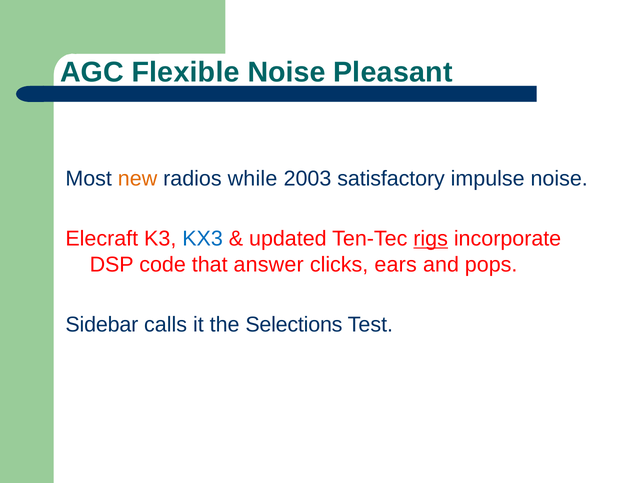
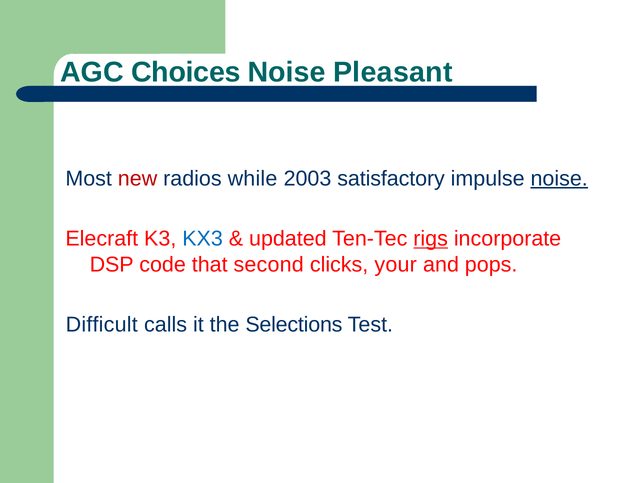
Flexible: Flexible -> Choices
new colour: orange -> red
noise at (559, 179) underline: none -> present
answer: answer -> second
ears: ears -> your
Sidebar: Sidebar -> Difficult
